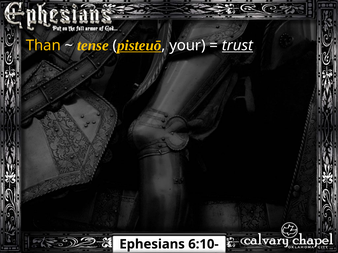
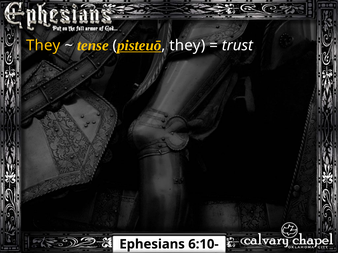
Than at (43, 46): Than -> They
your at (187, 46): your -> they
trust underline: present -> none
